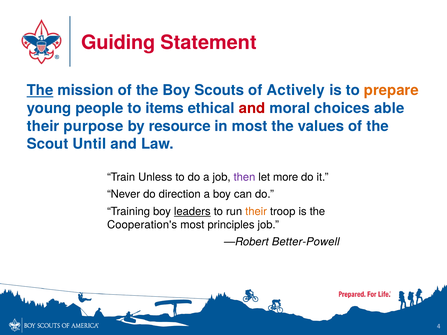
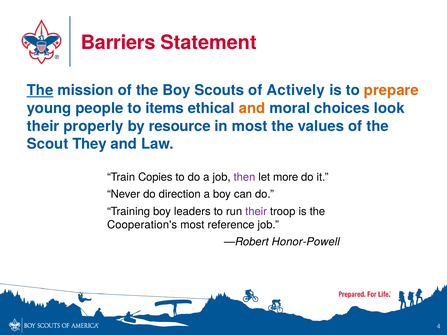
Guiding: Guiding -> Barriers
and at (252, 108) colour: red -> orange
able: able -> look
purpose: purpose -> properly
Until: Until -> They
Unless: Unless -> Copies
leaders underline: present -> none
their at (256, 212) colour: orange -> purple
principles: principles -> reference
Better-Powell: Better-Powell -> Honor-Powell
